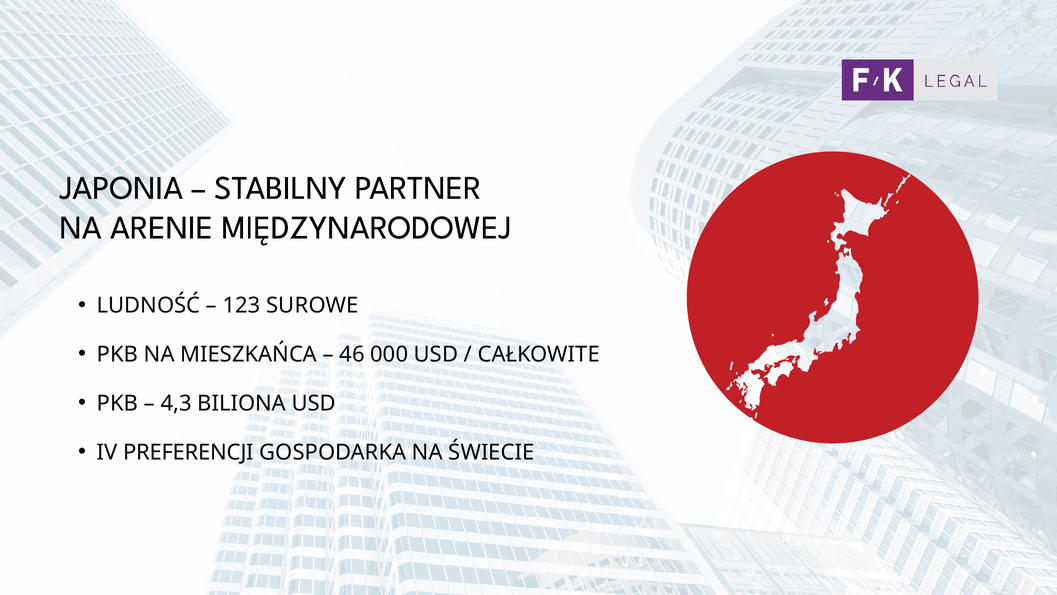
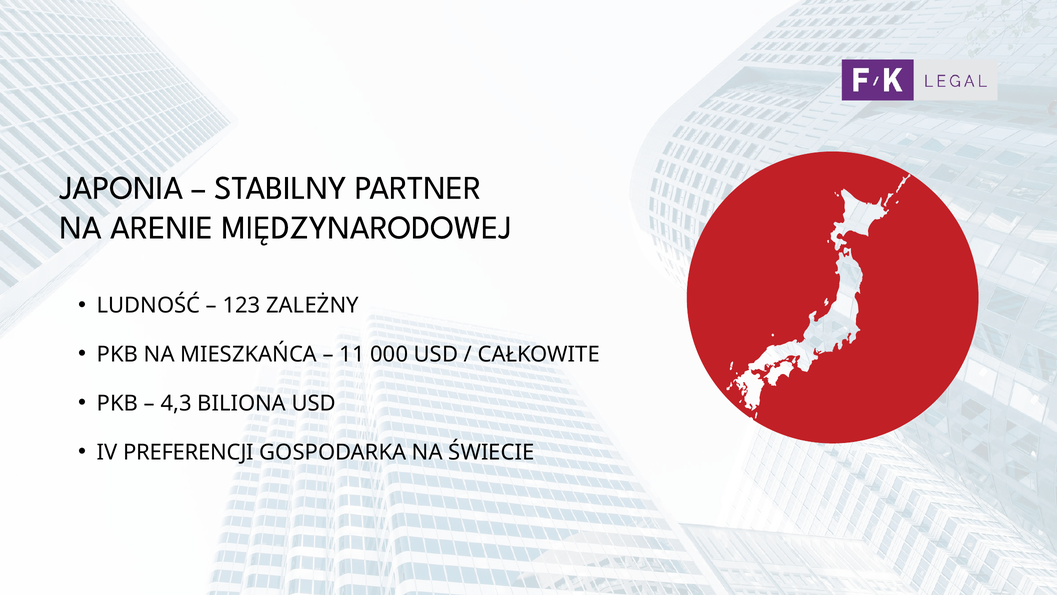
SUROWE: SUROWE -> ZALEŻNY
46: 46 -> 11
